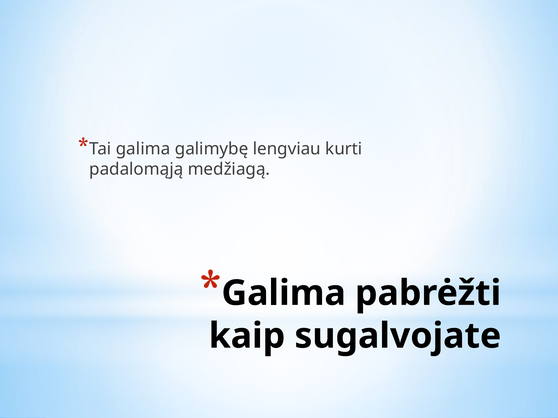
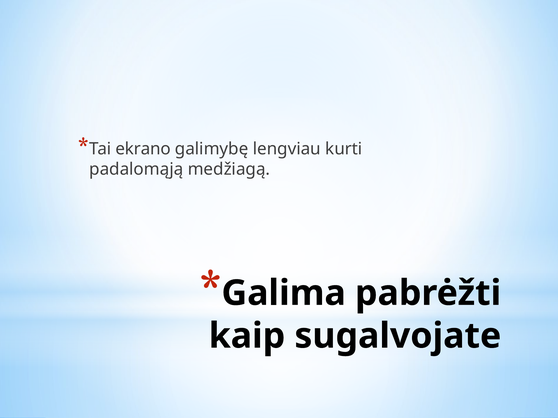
Tai galima: galima -> ekrano
